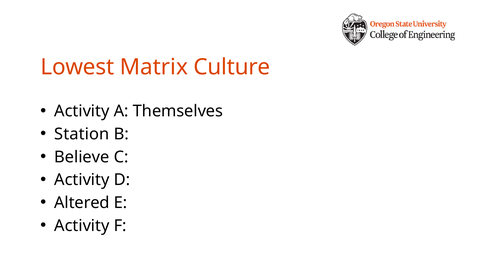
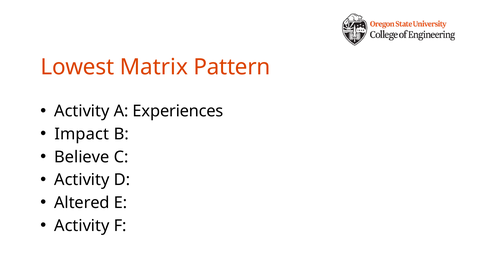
Culture: Culture -> Pattern
Themselves: Themselves -> Experiences
Station: Station -> Impact
